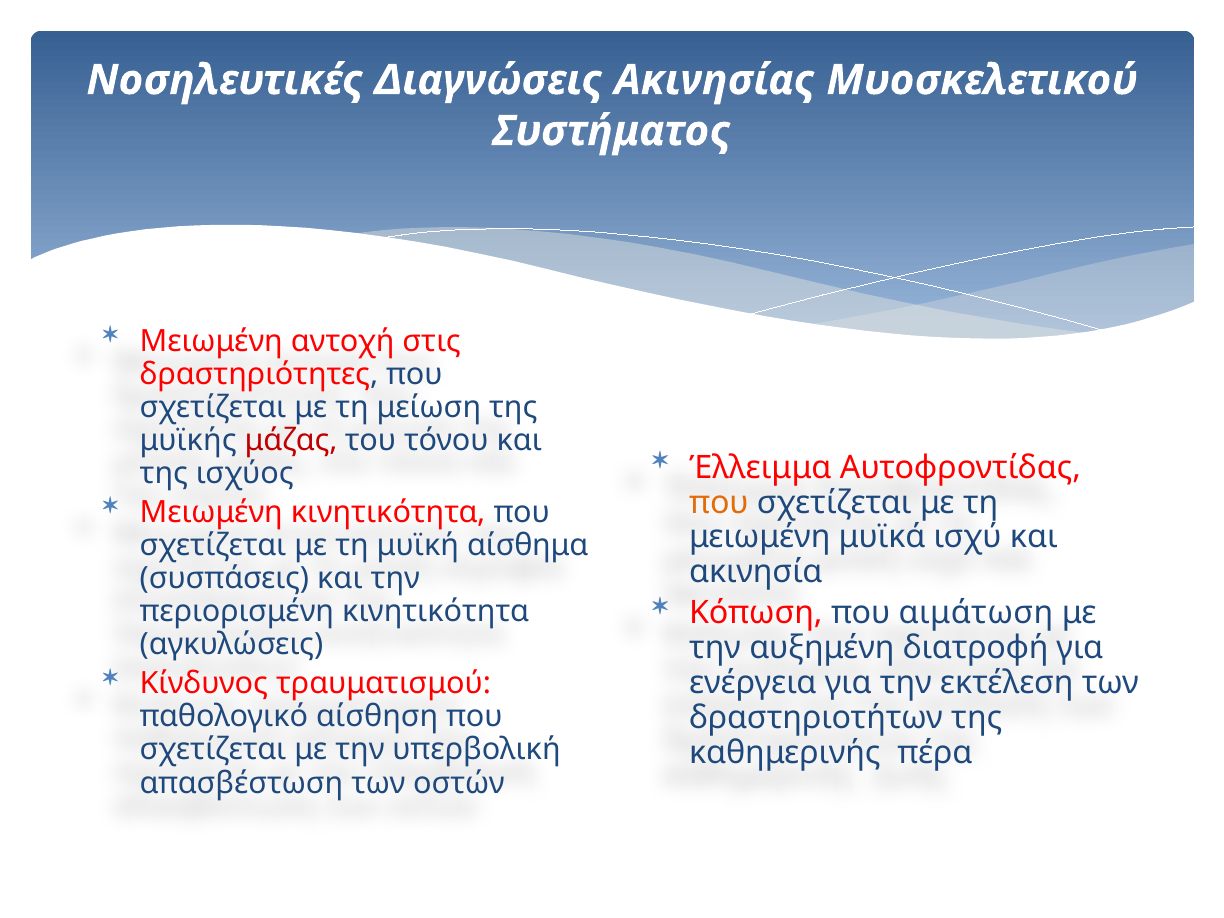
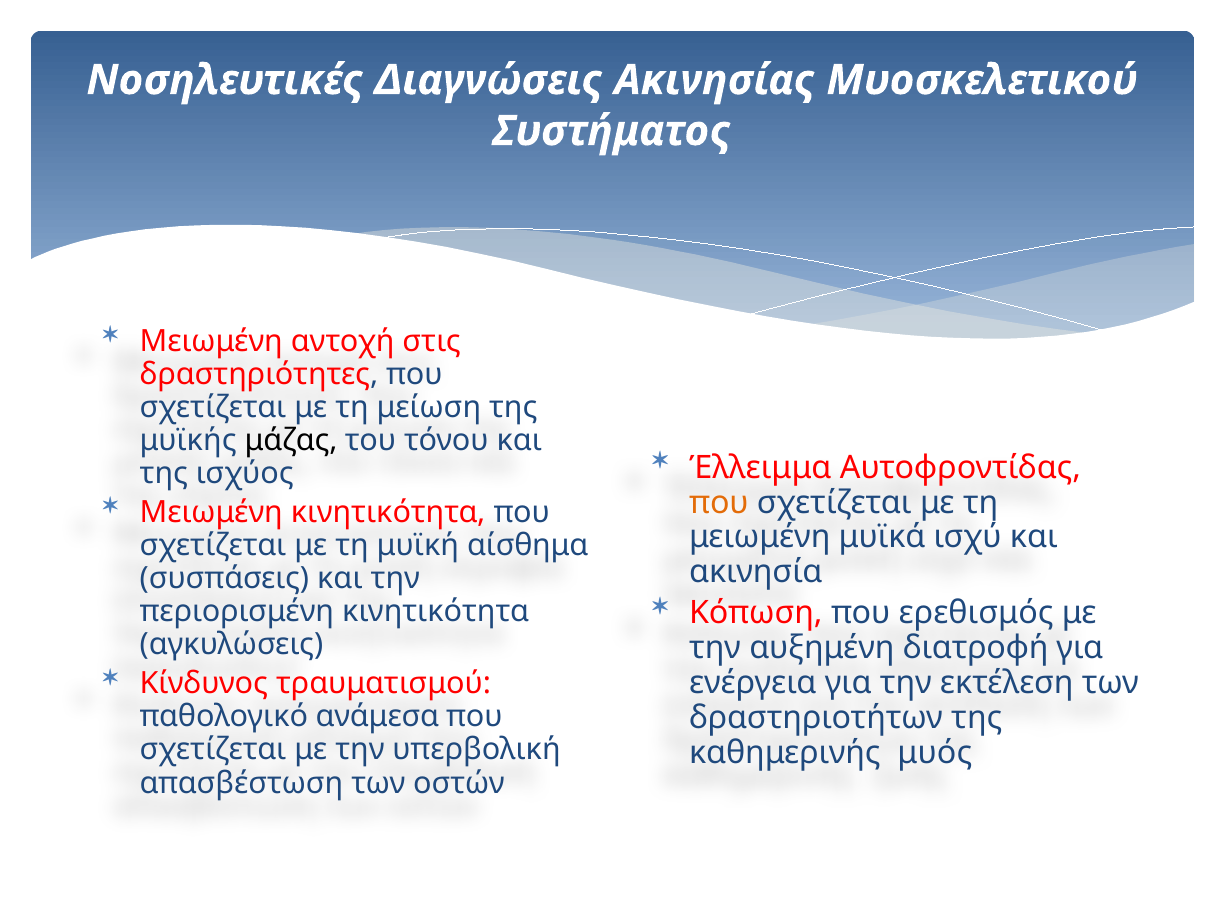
μάζας colour: red -> black
αιμάτωση: αιμάτωση -> ερεθισμός
αίσθηση: αίσθηση -> ανάμεσα
πέρα: πέρα -> μυός
